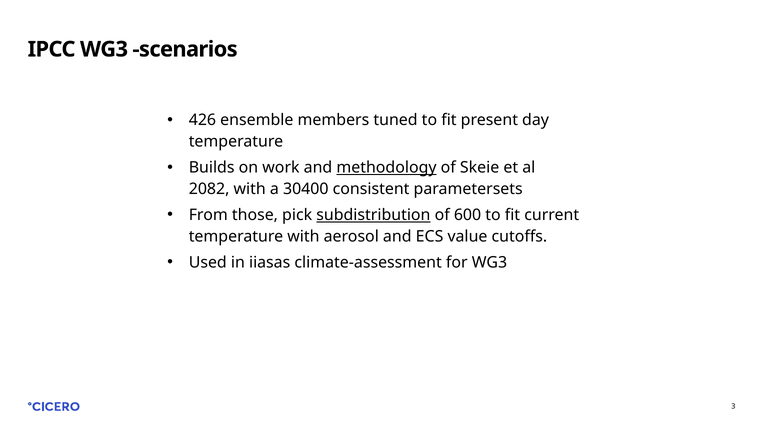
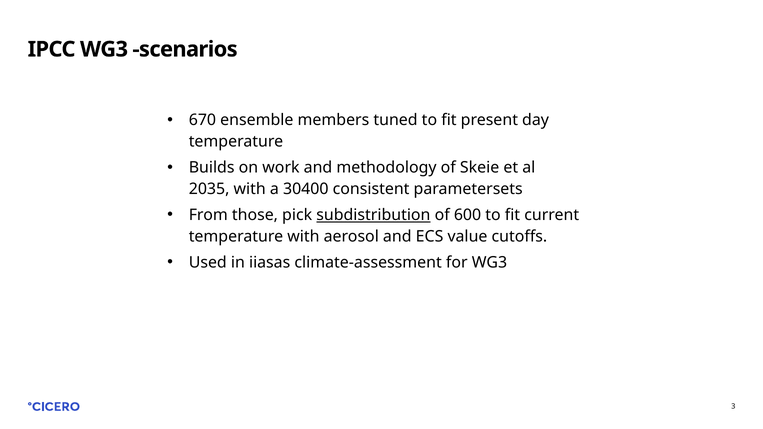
426: 426 -> 670
methodology underline: present -> none
2082: 2082 -> 2035
